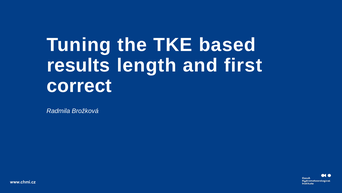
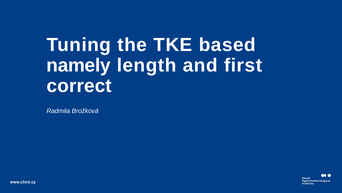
results: results -> namely
